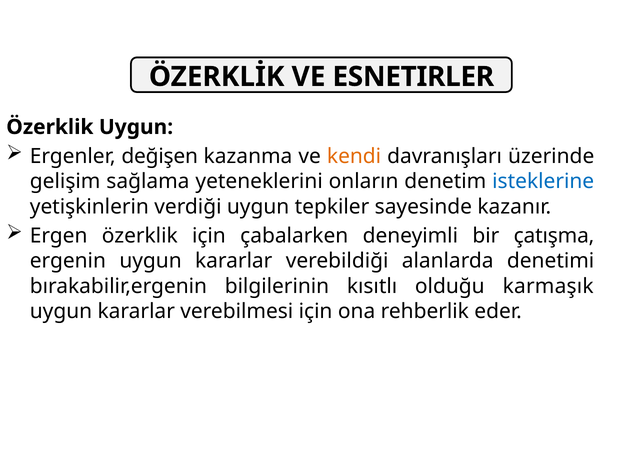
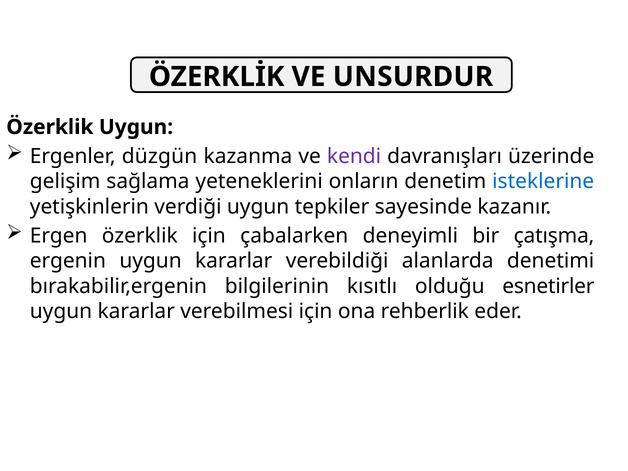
ESNETIRLER: ESNETIRLER -> UNSURDUR
değişen: değişen -> düzgün
kendi colour: orange -> purple
karmaşık: karmaşık -> esnetirler
